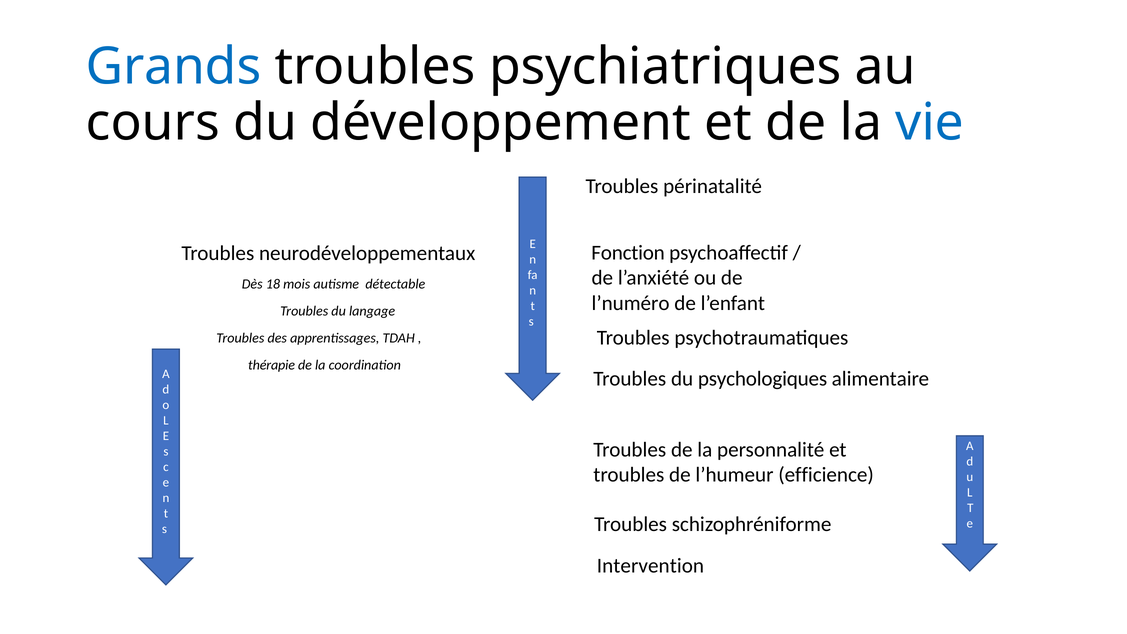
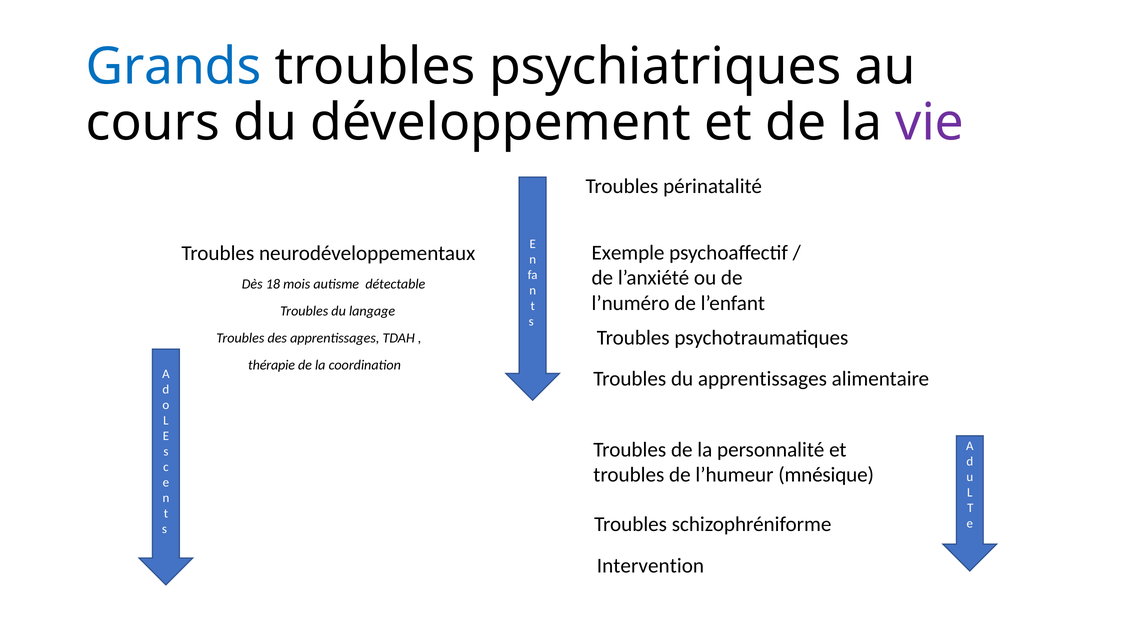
vie colour: blue -> purple
Fonction: Fonction -> Exemple
du psychologiques: psychologiques -> apprentissages
efficience: efficience -> mnésique
